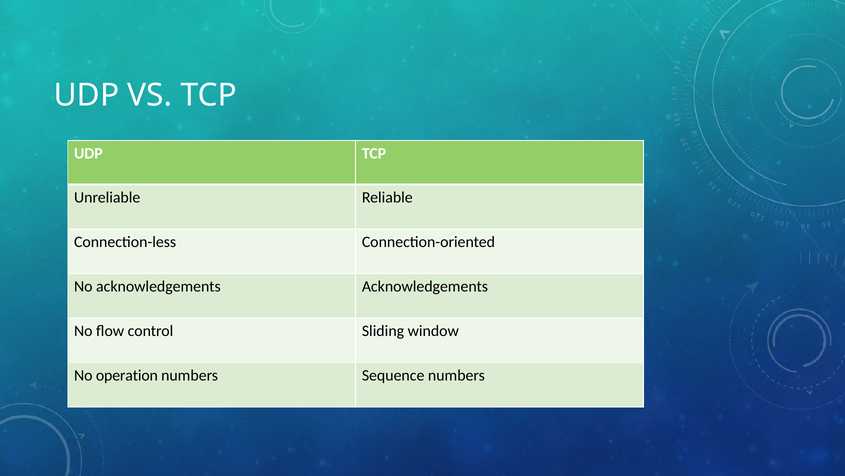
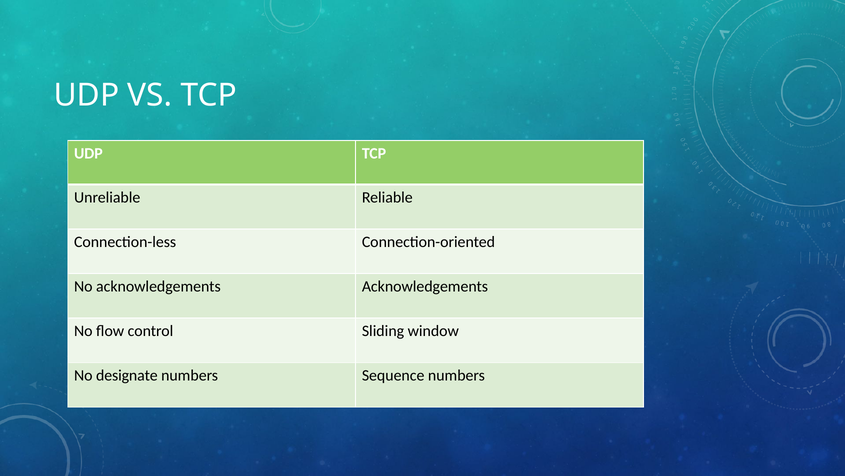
operation: operation -> designate
